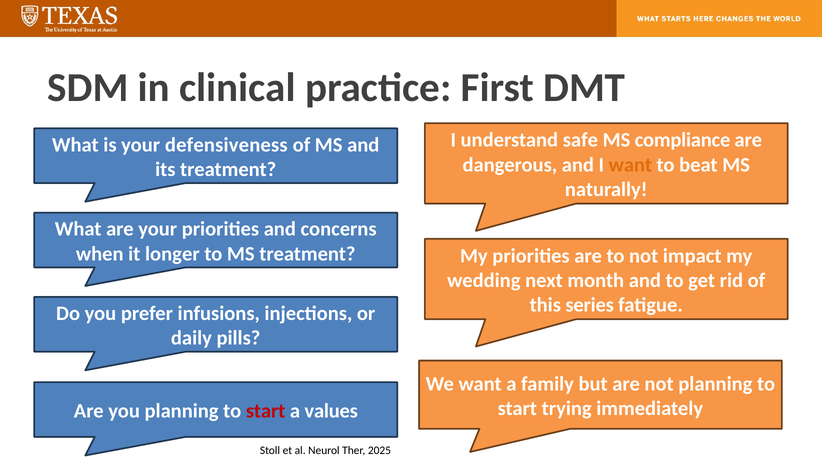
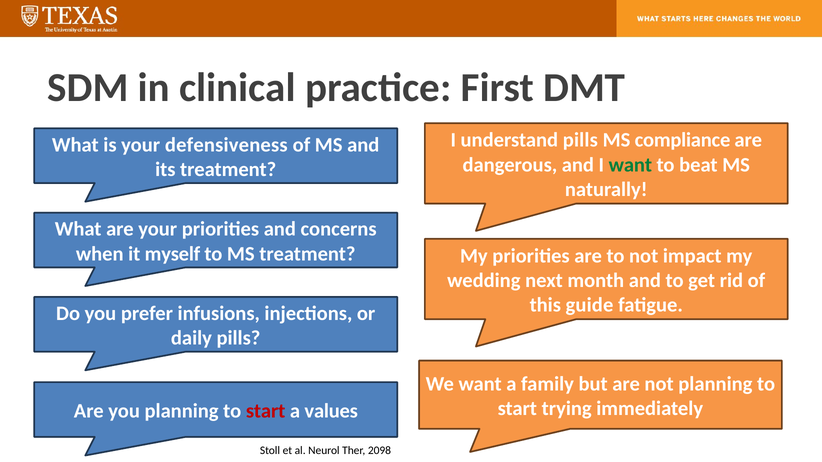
understand safe: safe -> pills
want at (630, 165) colour: orange -> green
longer: longer -> myself
series: series -> guide
2025: 2025 -> 2098
